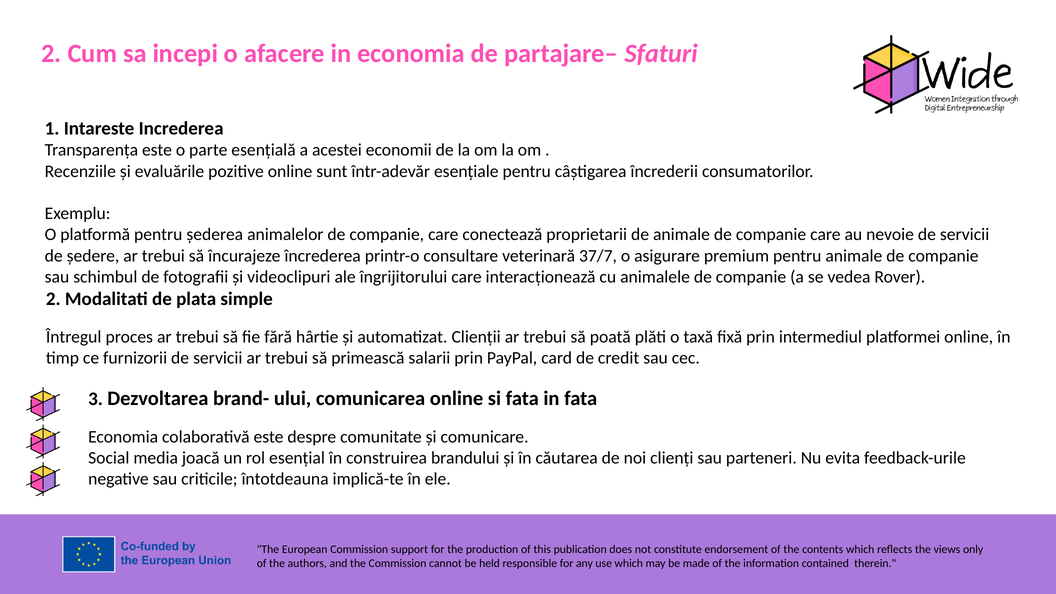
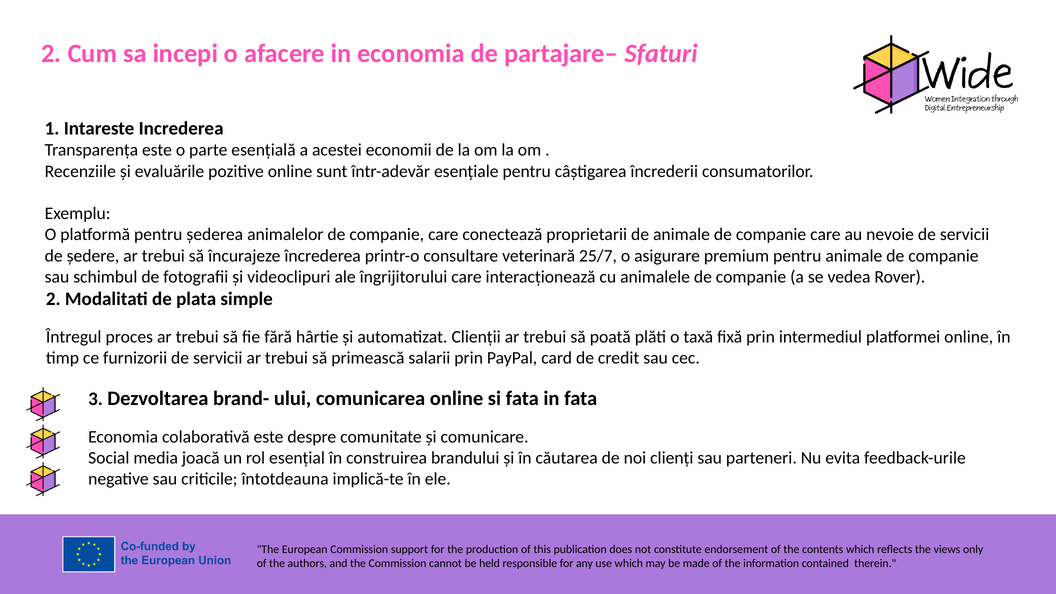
37/7: 37/7 -> 25/7
